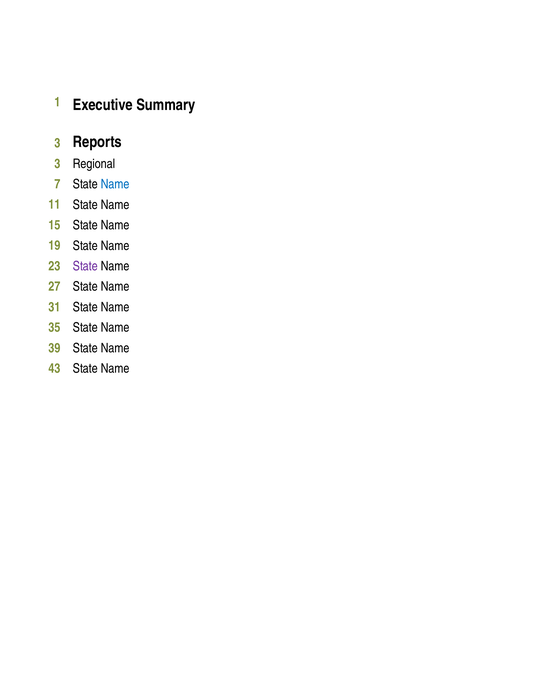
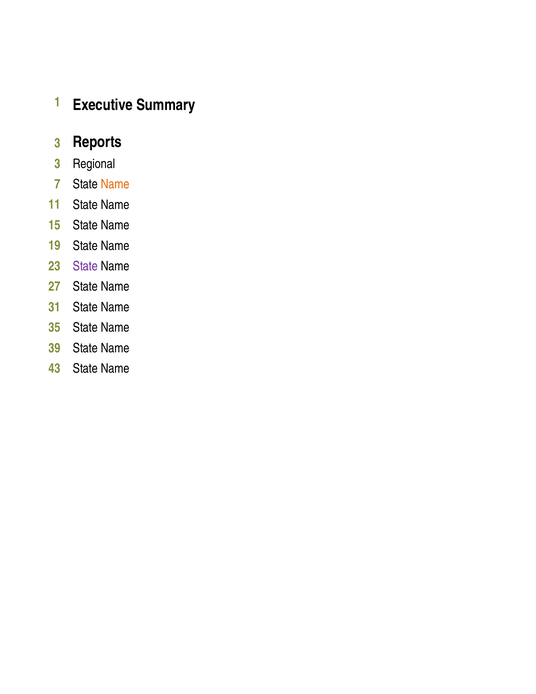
Name at (115, 184) colour: blue -> orange
